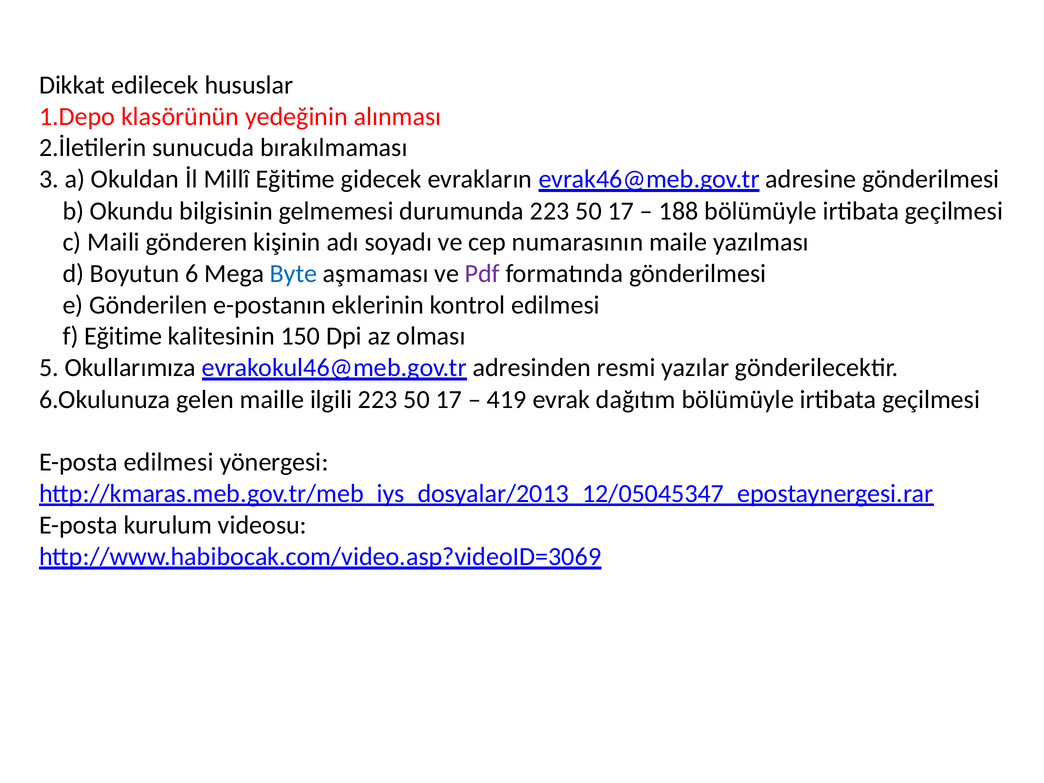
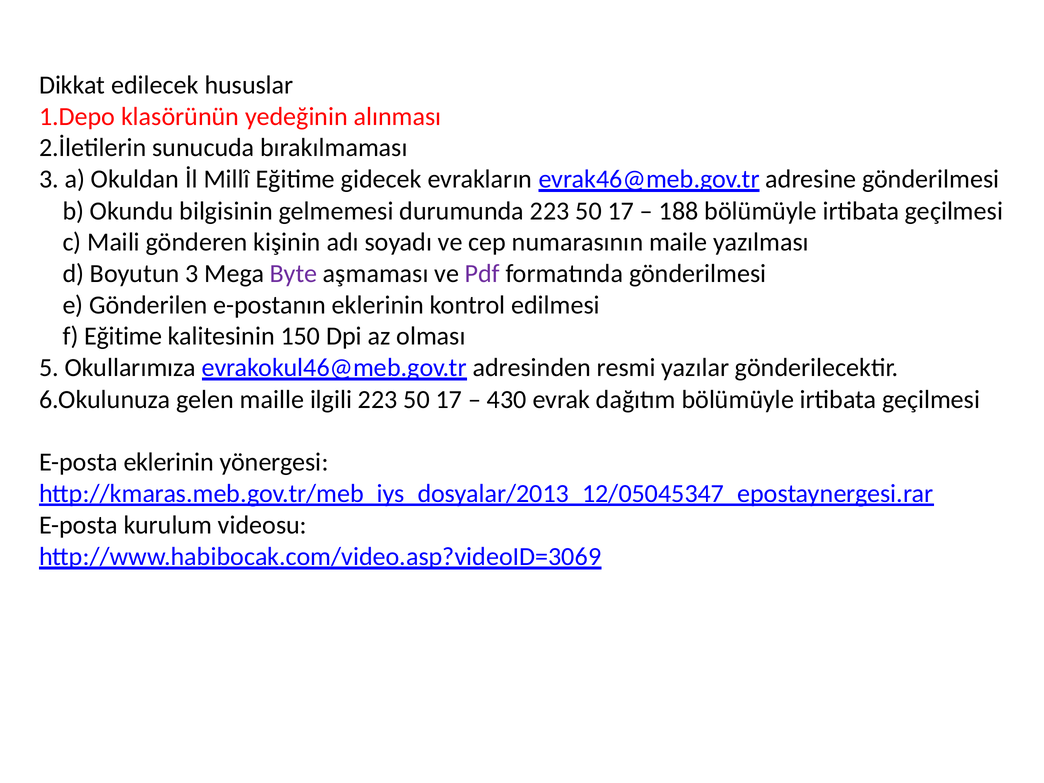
Boyutun 6: 6 -> 3
Byte colour: blue -> purple
419: 419 -> 430
E-posta edilmesi: edilmesi -> eklerinin
